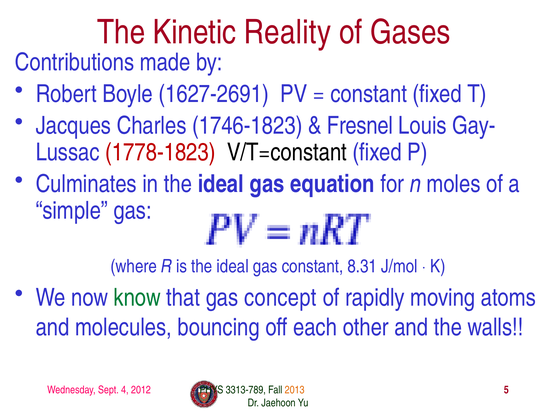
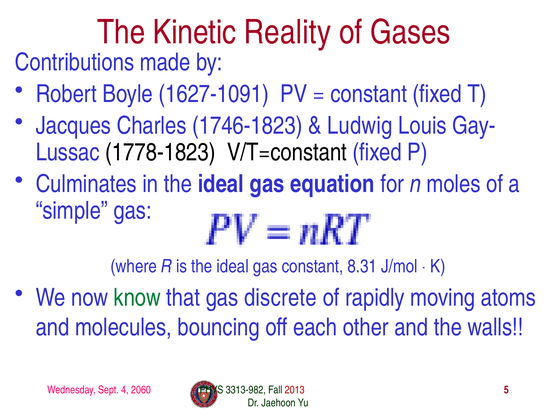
1627-2691: 1627-2691 -> 1627-1091
Fresnel: Fresnel -> Ludwig
1778-1823 colour: red -> black
concept: concept -> discrete
2012: 2012 -> 2060
3313-789: 3313-789 -> 3313-982
2013 colour: orange -> red
